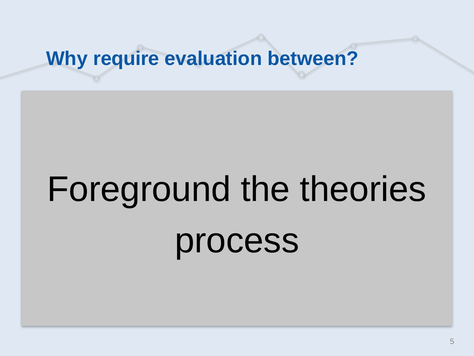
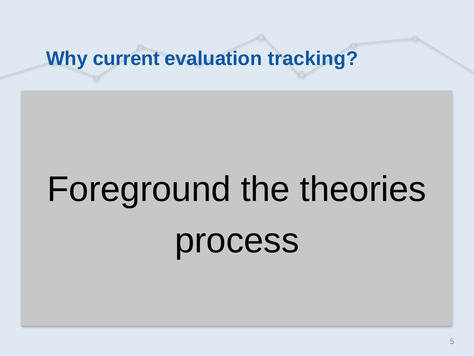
require: require -> current
between: between -> tracking
